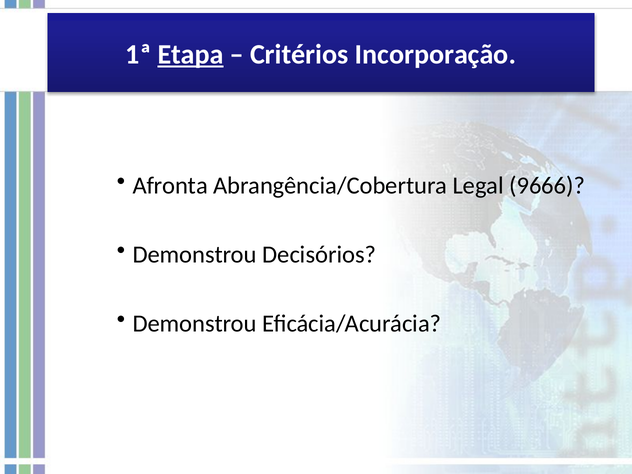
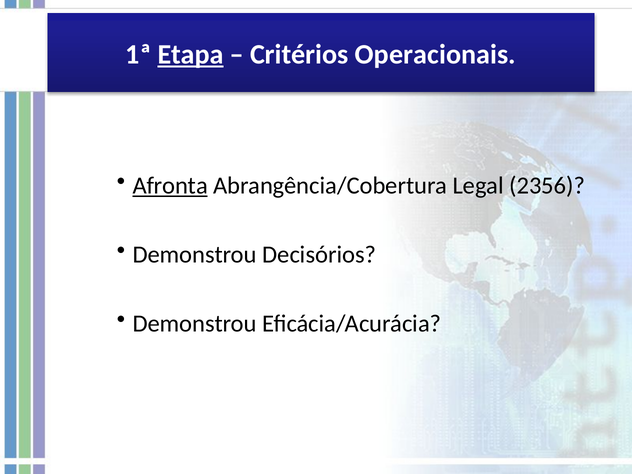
Incorporação: Incorporação -> Operacionais
Afronta underline: none -> present
9666: 9666 -> 2356
